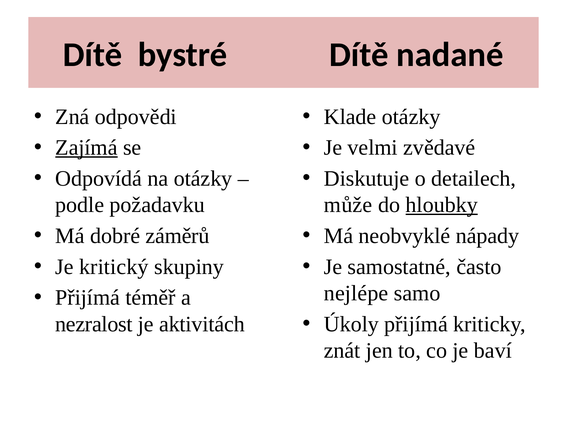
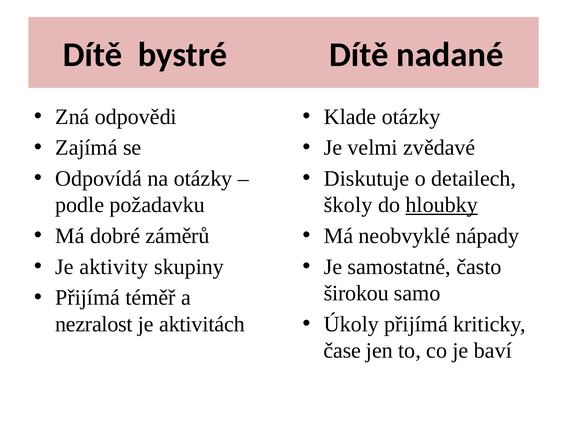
Zajímá underline: present -> none
může: může -> školy
kritický: kritický -> aktivity
nejlépe: nejlépe -> širokou
znát: znát -> čase
